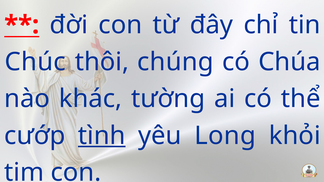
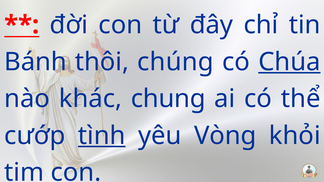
Chúc: Chúc -> Bánh
Chúa underline: none -> present
tường: tường -> chung
Long: Long -> Vòng
